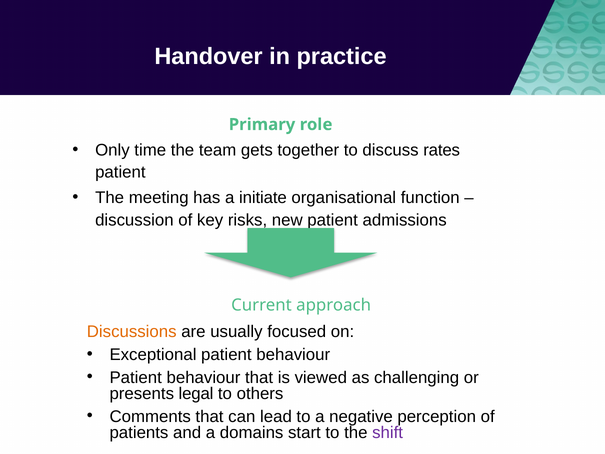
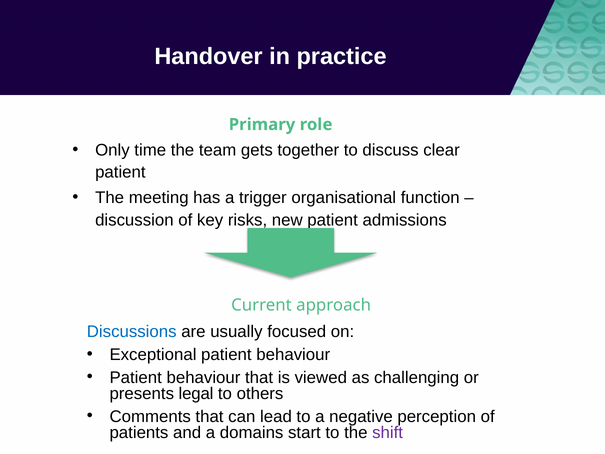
rates: rates -> clear
initiate: initiate -> trigger
Discussions colour: orange -> blue
